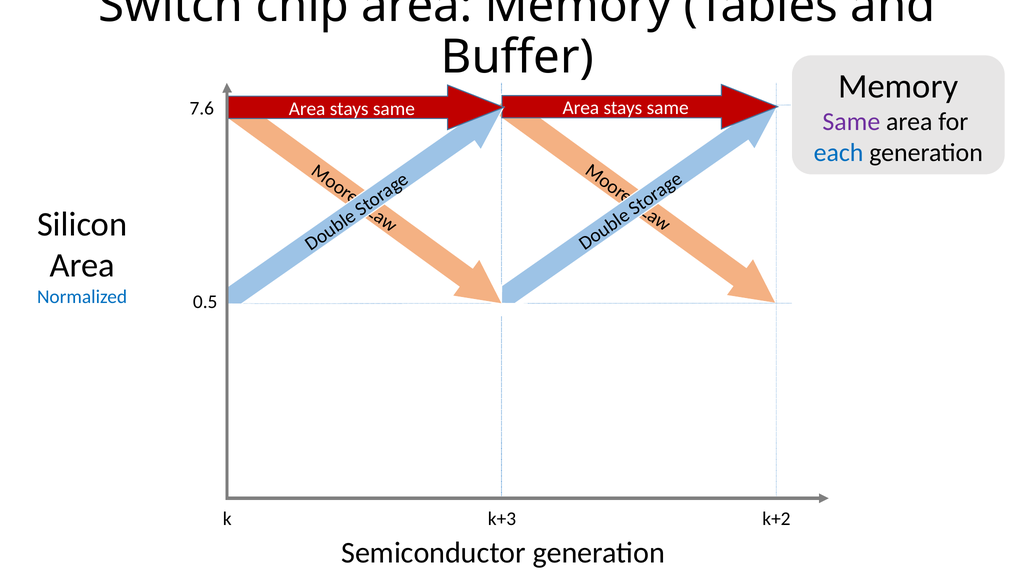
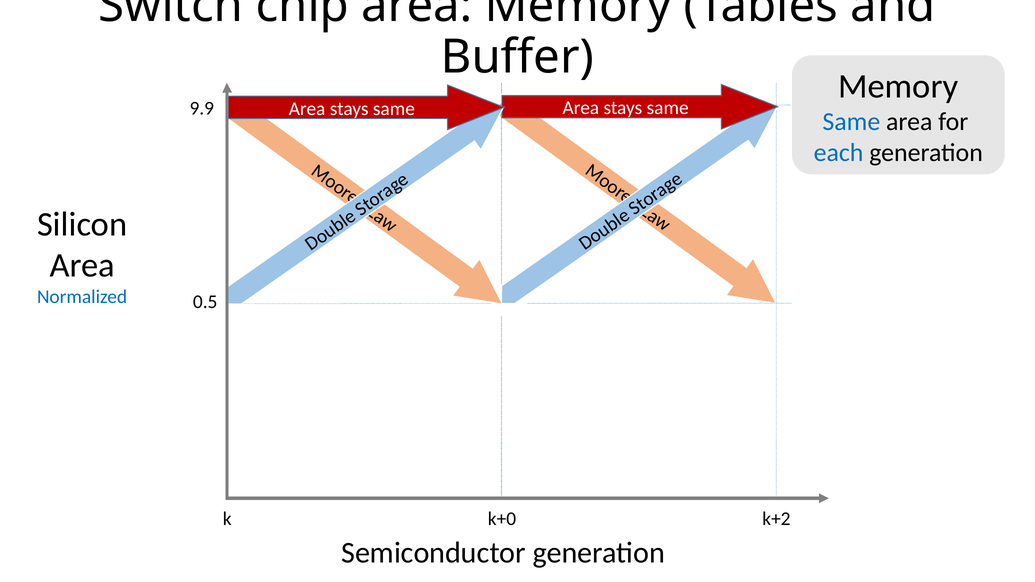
7.6: 7.6 -> 9.9
Same at (851, 122) colour: purple -> blue
k+3: k+3 -> k+0
